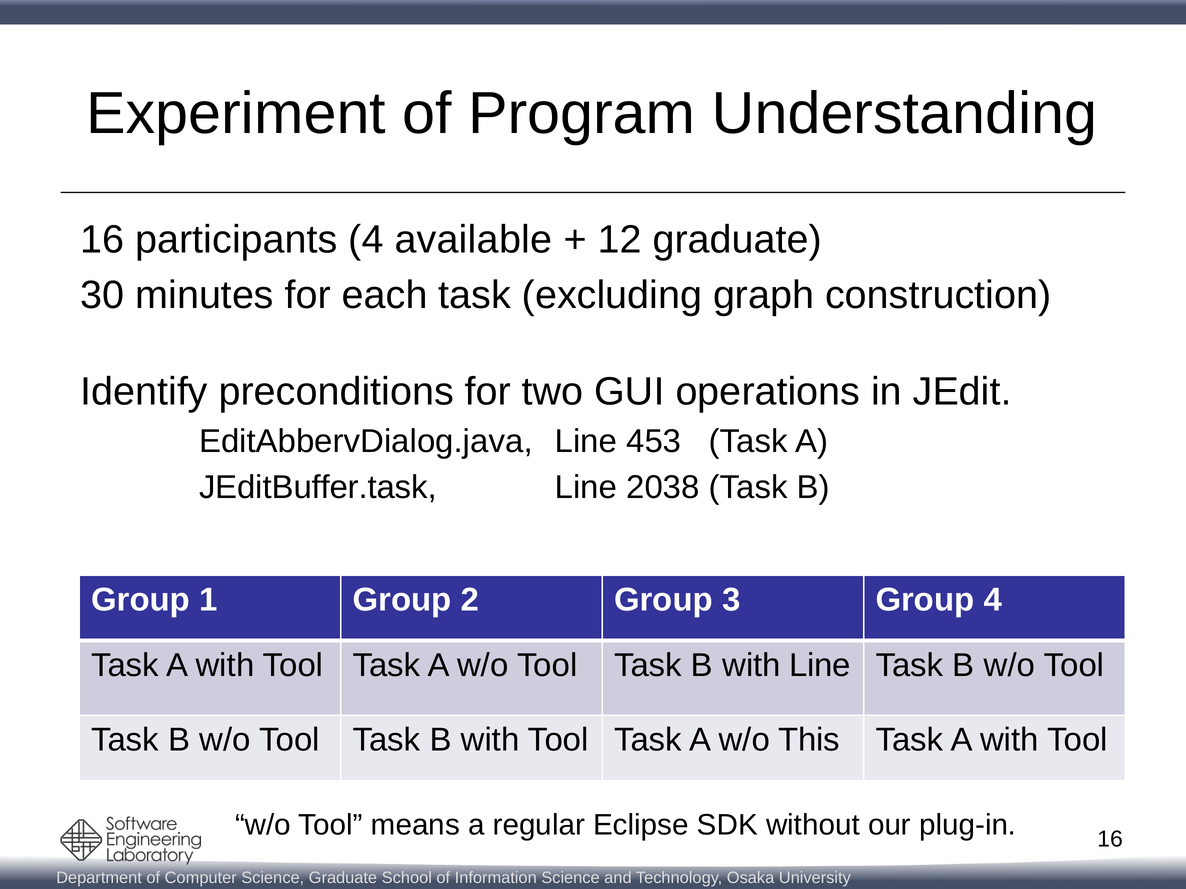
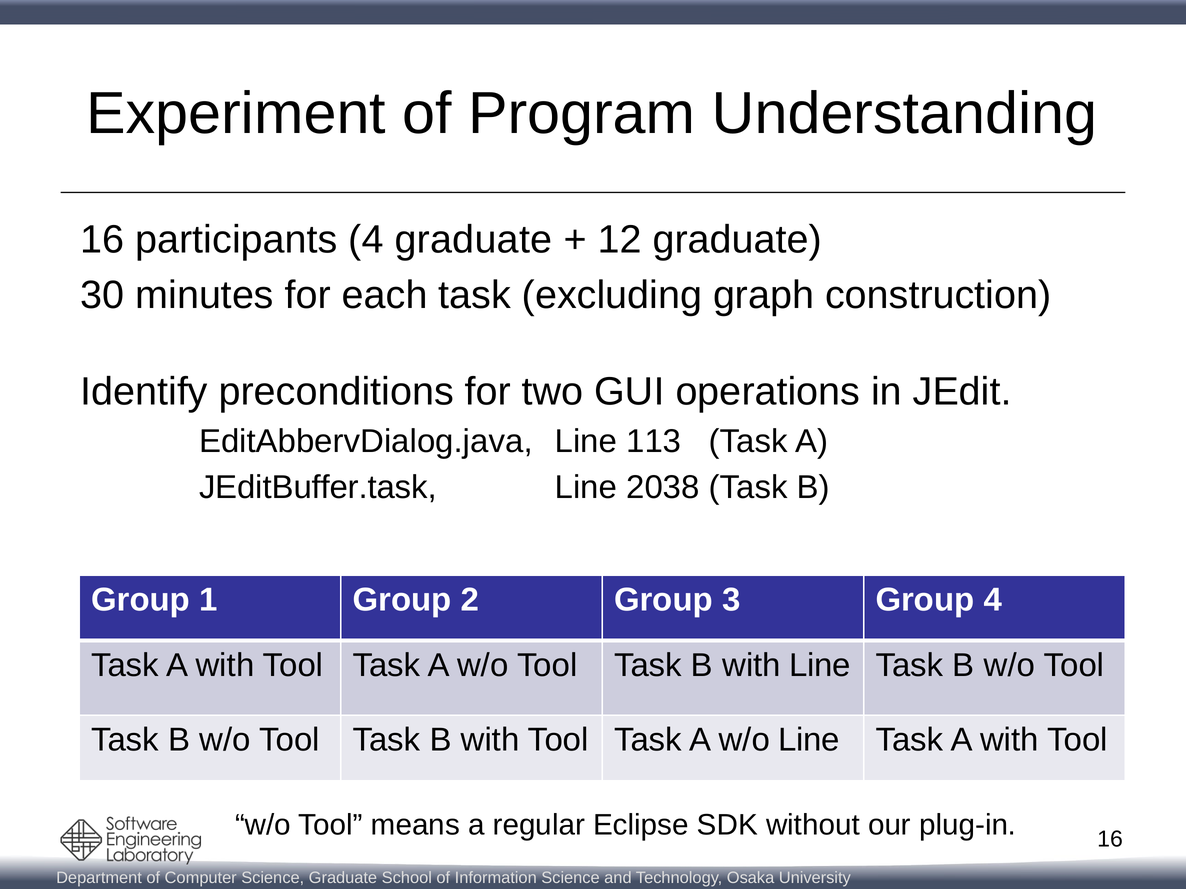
4 available: available -> graduate
453: 453 -> 113
w/o This: This -> Line
